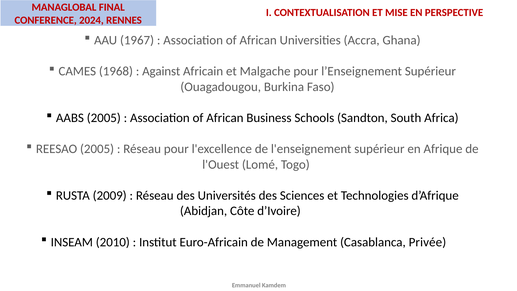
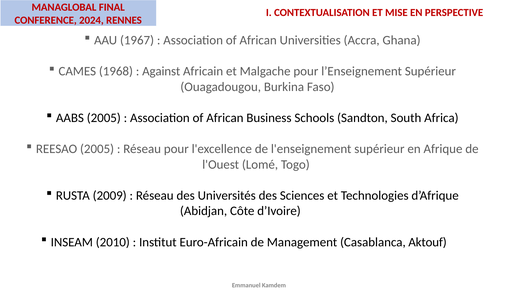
Privée: Privée -> Aktouf
